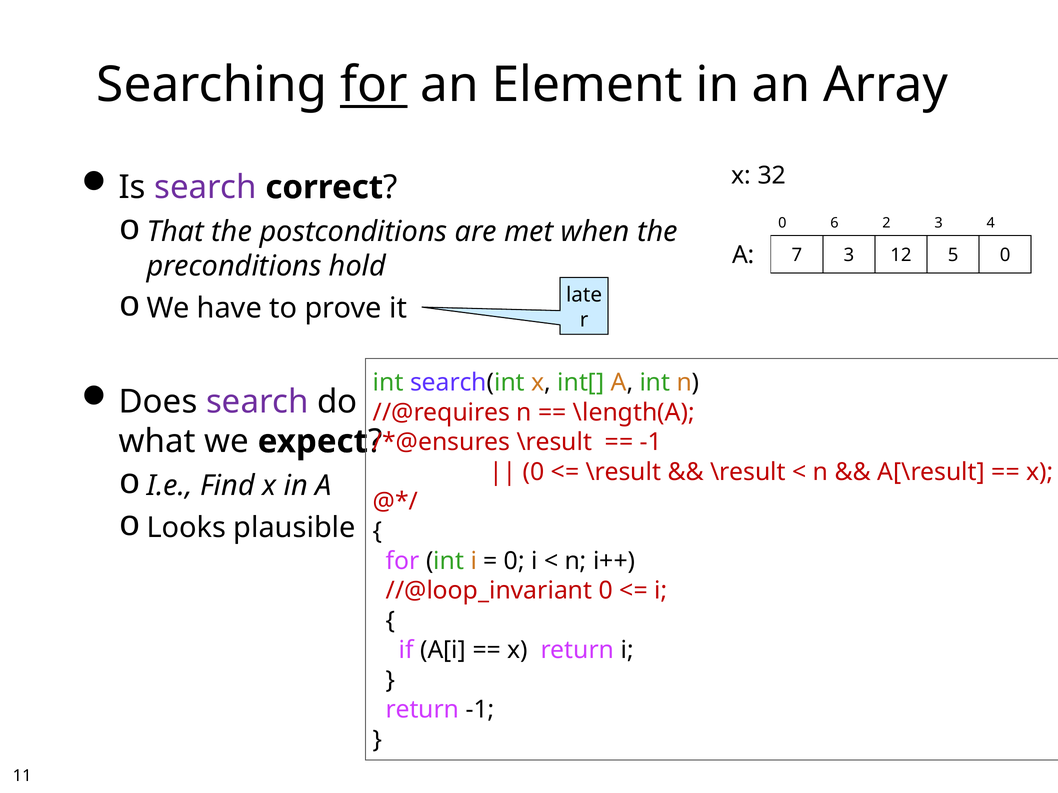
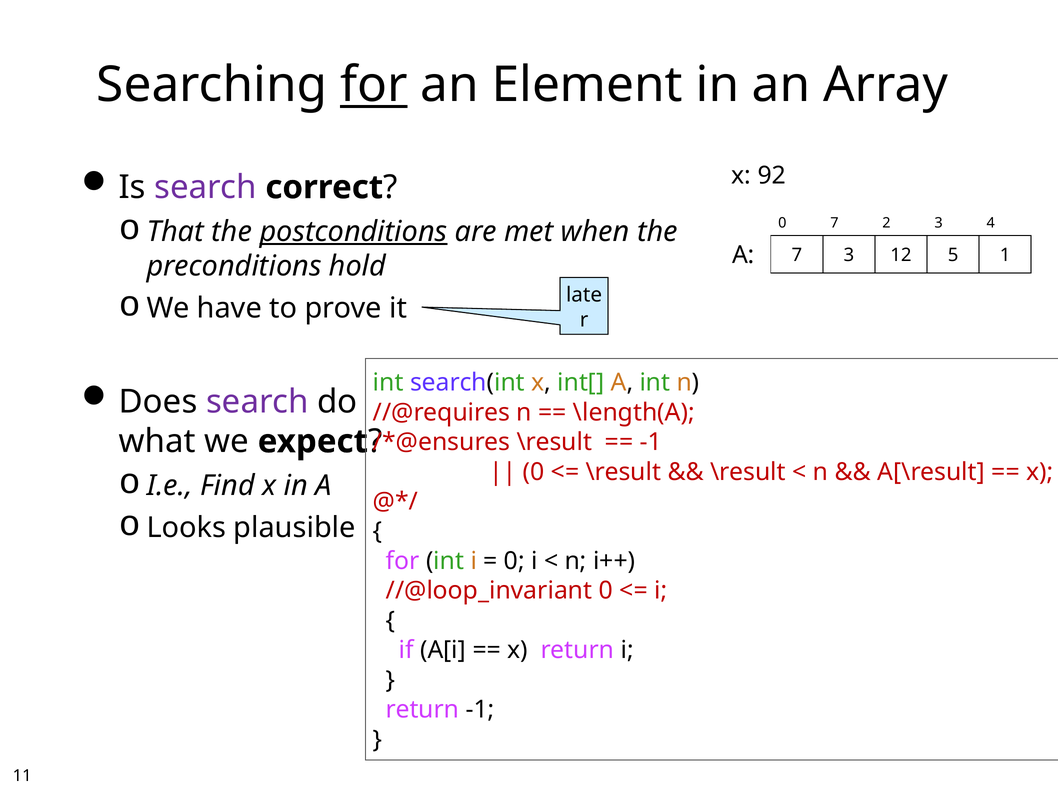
32: 32 -> 92
postconditions underline: none -> present
0 6: 6 -> 7
5 0: 0 -> 1
